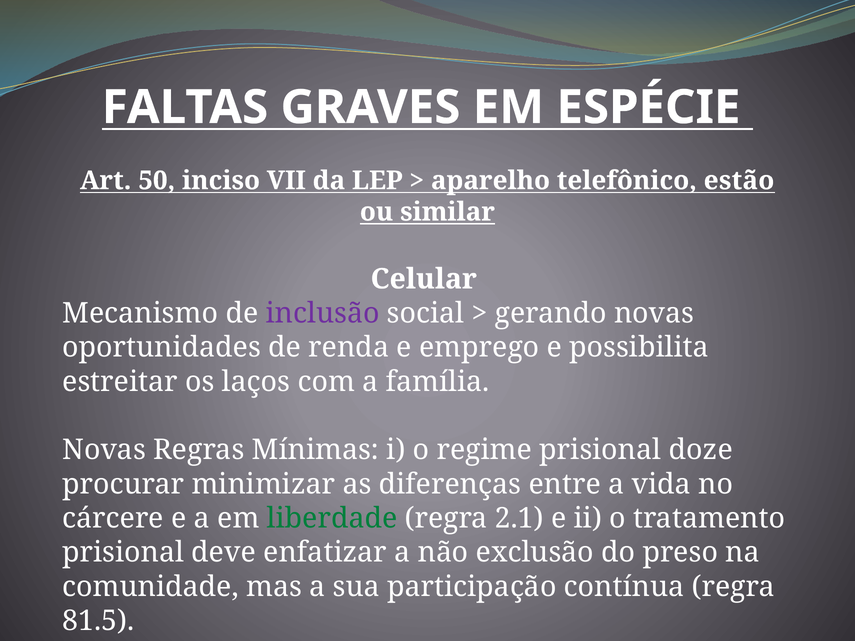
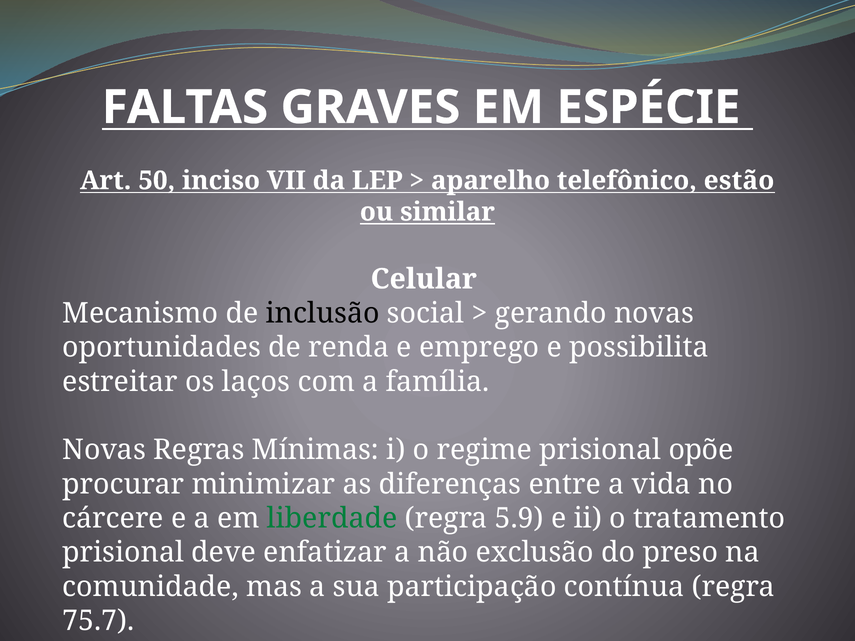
inclusão colour: purple -> black
doze: doze -> opõe
2.1: 2.1 -> 5.9
81.5: 81.5 -> 75.7
